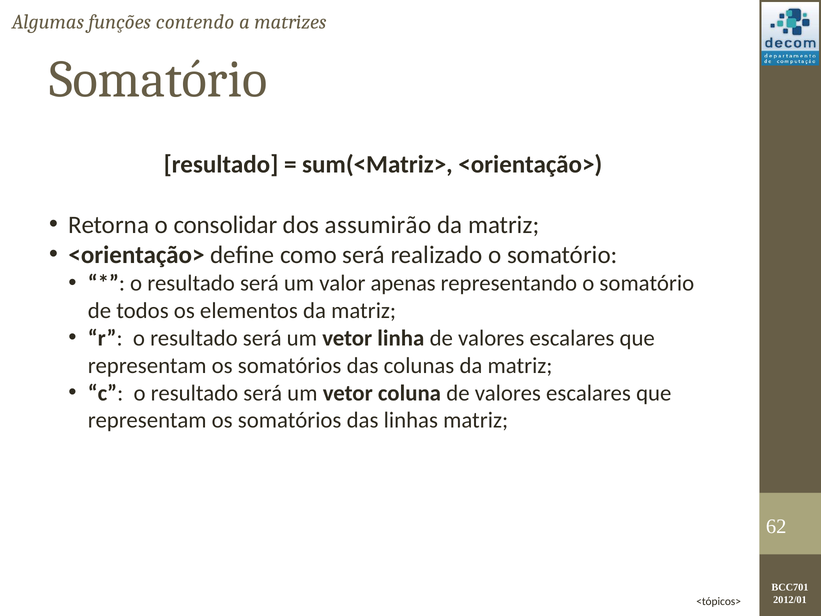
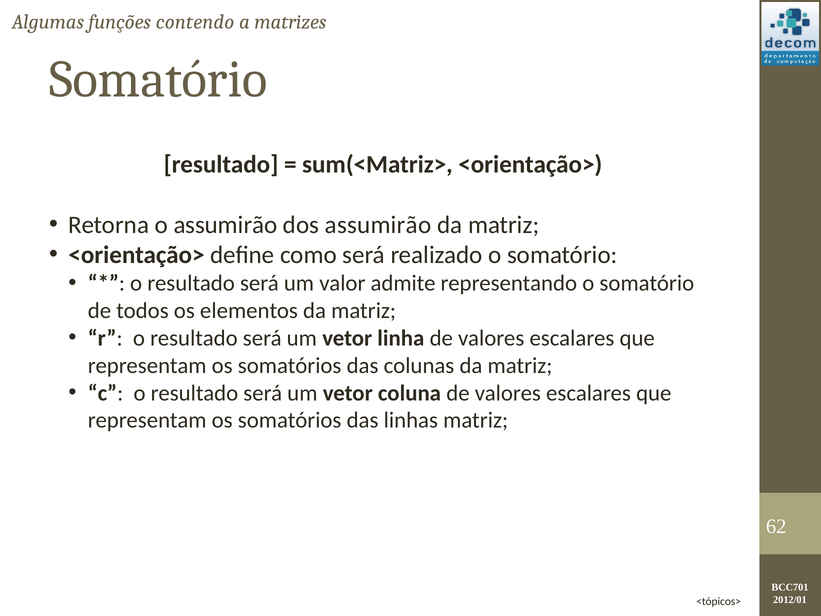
o consolidar: consolidar -> assumirão
apenas: apenas -> admite
